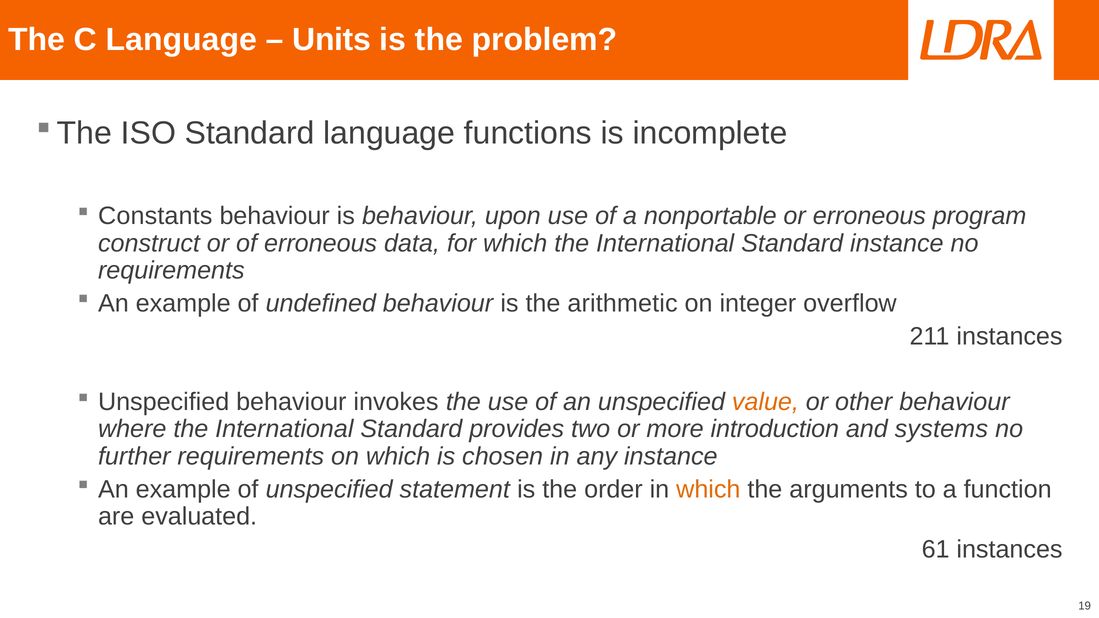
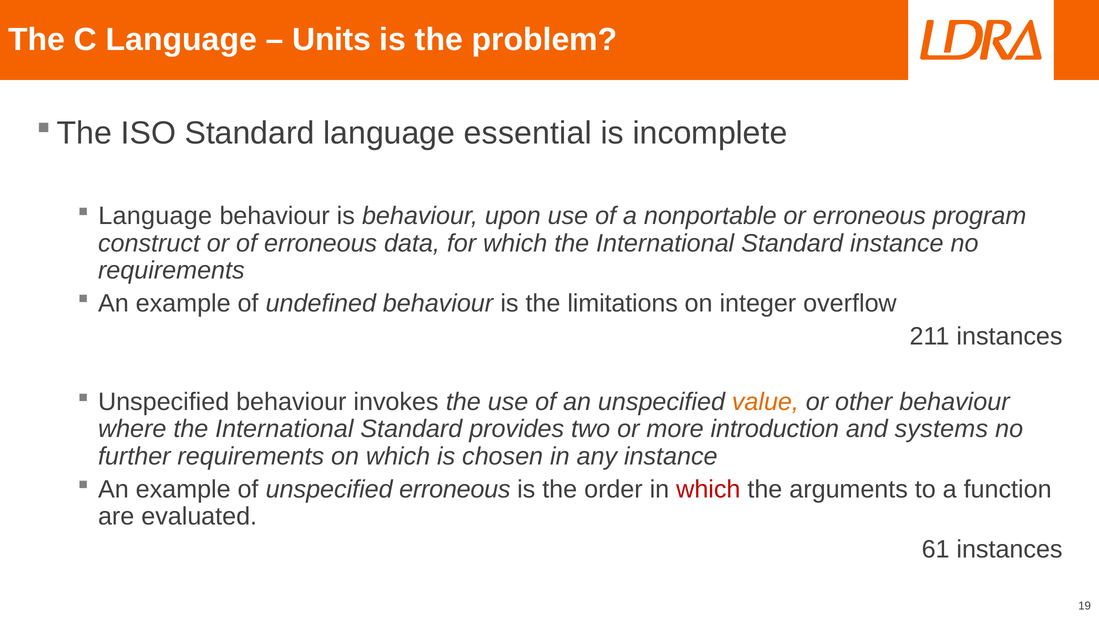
functions: functions -> essential
Constants at (155, 216): Constants -> Language
arithmetic: arithmetic -> limitations
unspecified statement: statement -> erroneous
which at (708, 489) colour: orange -> red
